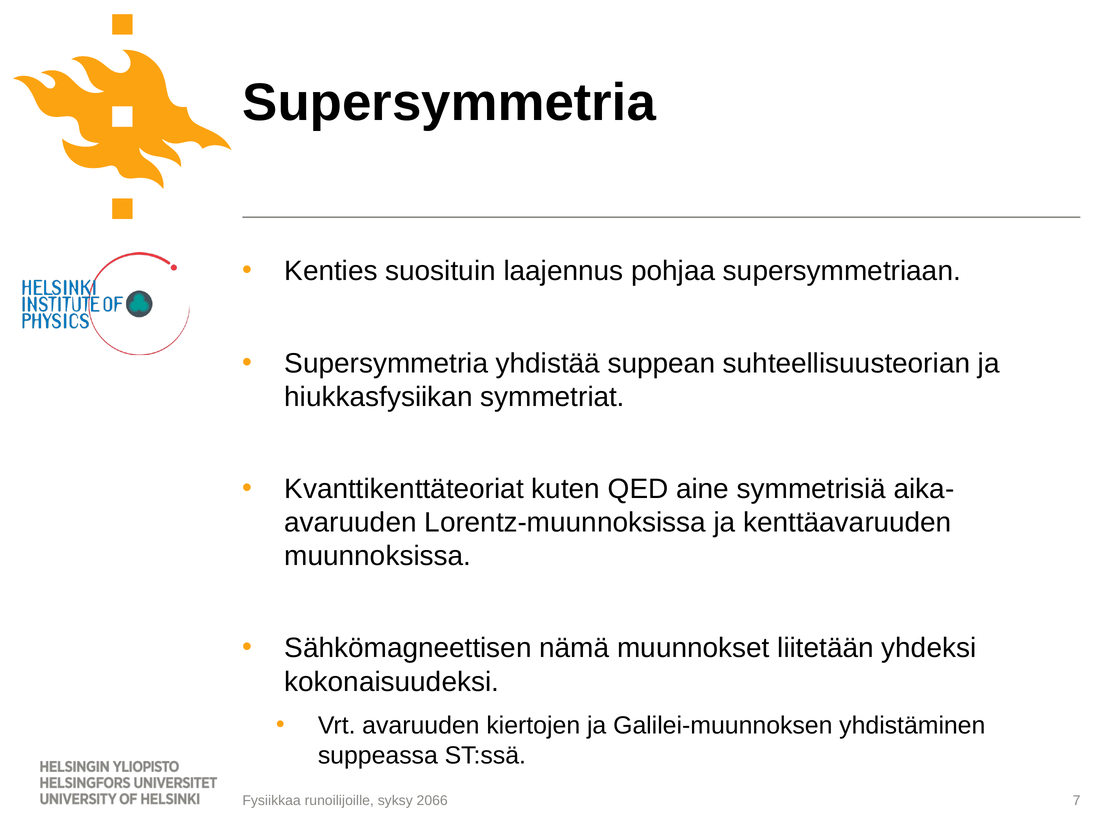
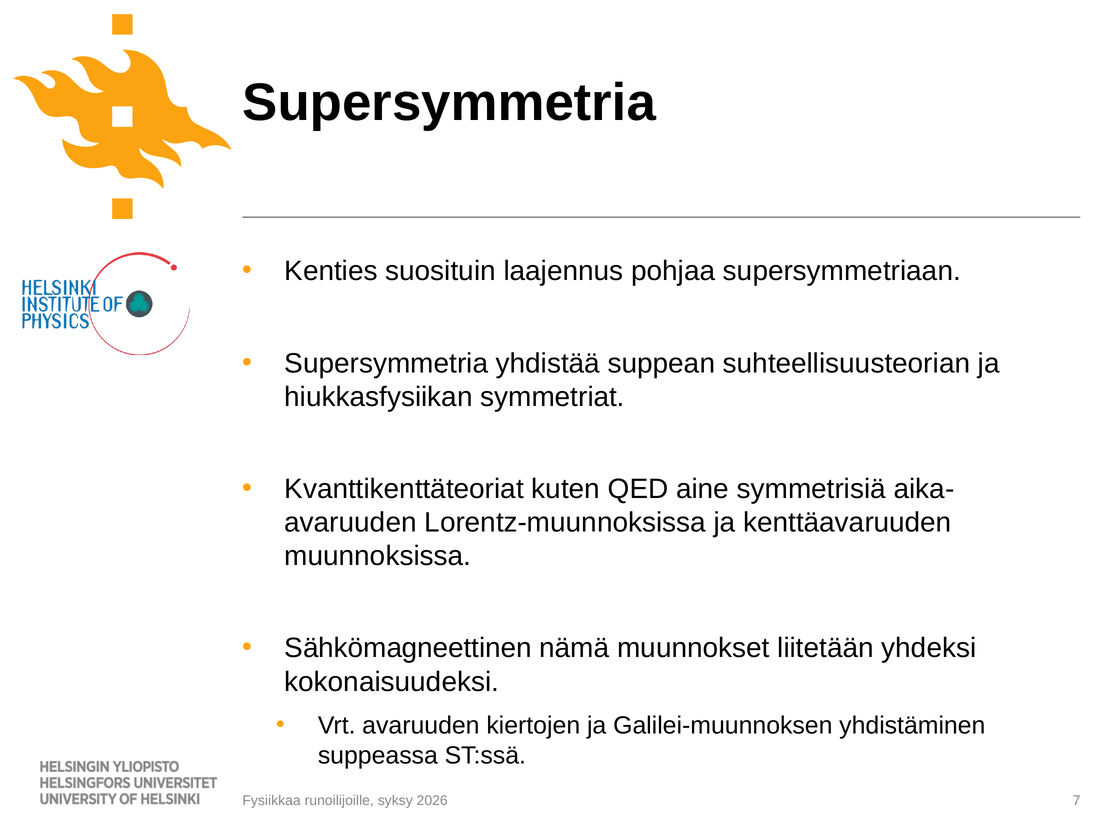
Sähkömagneettisen: Sähkömagneettisen -> Sähkömagneettinen
2066: 2066 -> 2026
